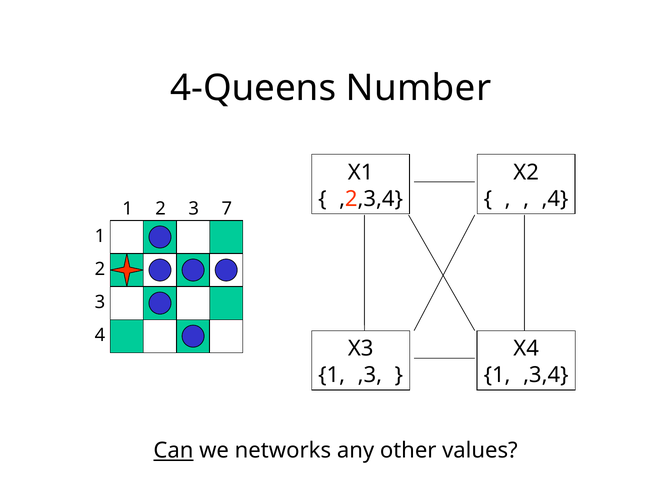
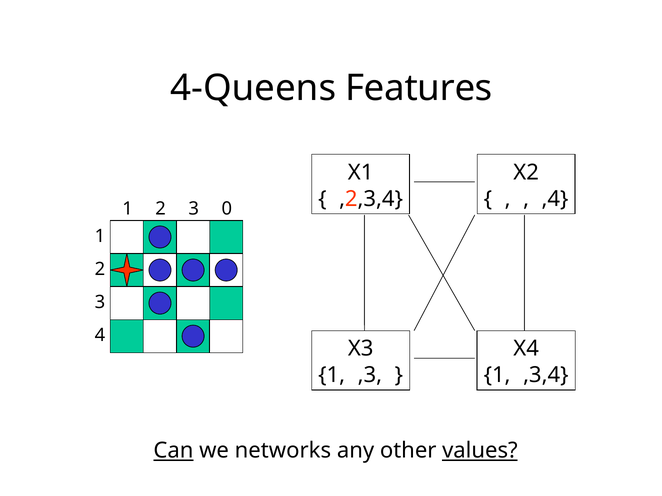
Number: Number -> Features
7: 7 -> 0
values underline: none -> present
